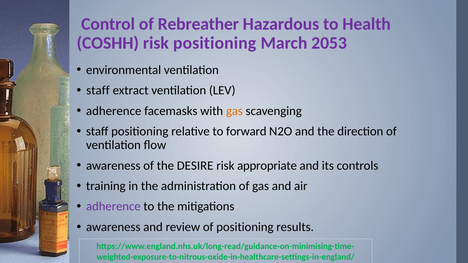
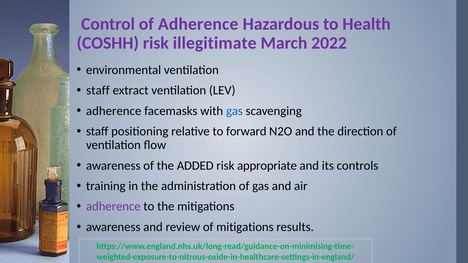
of Rebreather: Rebreather -> Adherence
risk positioning: positioning -> illegitimate
2053: 2053 -> 2022
gas at (234, 111) colour: orange -> blue
DESIRE: DESIRE -> ADDED
of positioning: positioning -> mitigations
